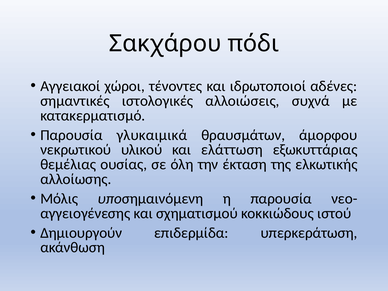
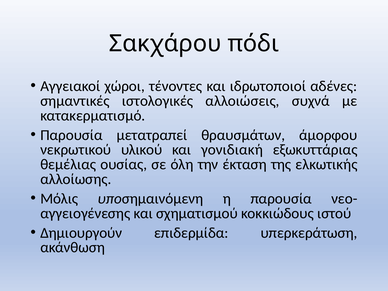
γλυκαιμικά: γλυκαιμικά -> μετατραπεί
ελάττωση: ελάττωση -> γονιδιακή
